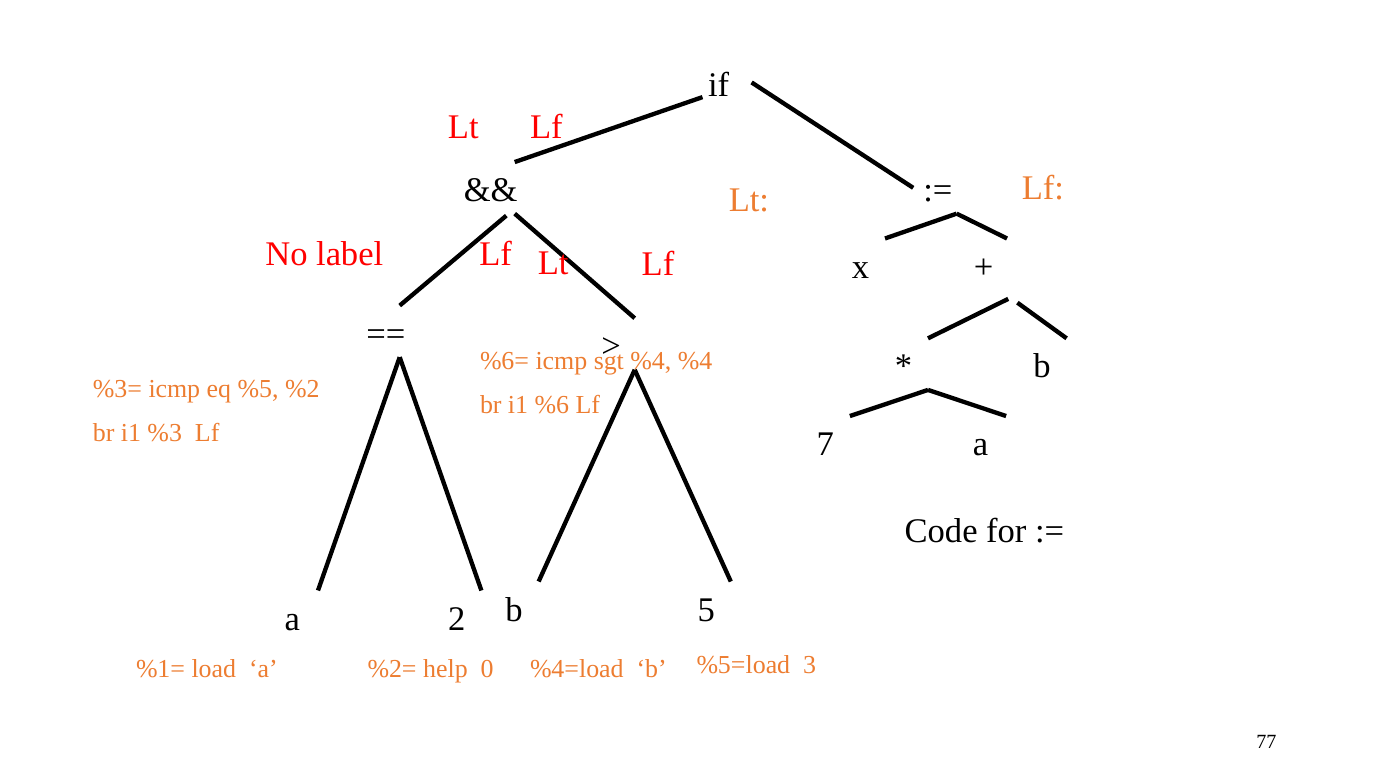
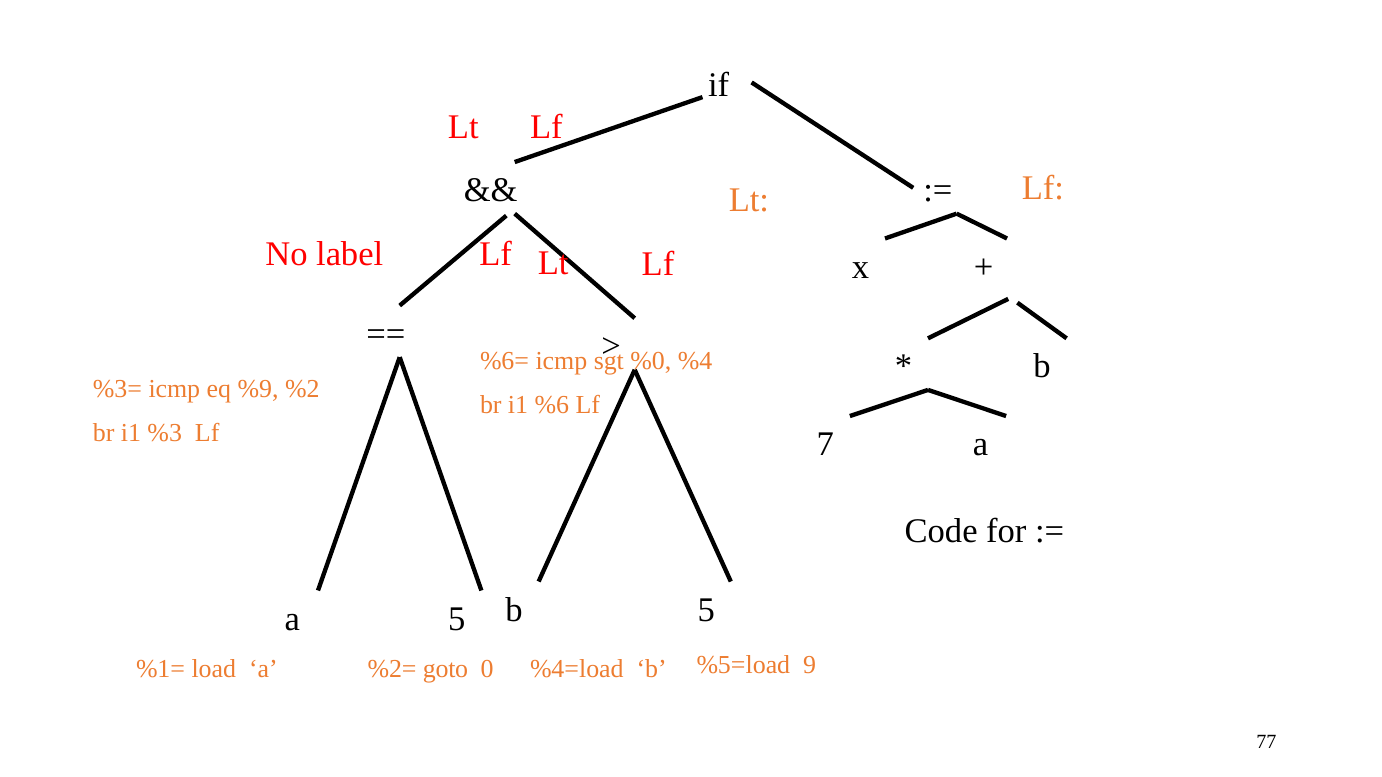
%4 at (651, 361): %4 -> %0
%5: %5 -> %9
a 2: 2 -> 5
3: 3 -> 9
help: help -> goto
